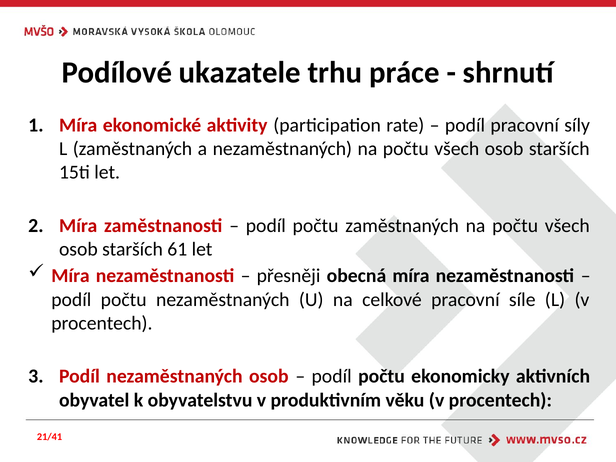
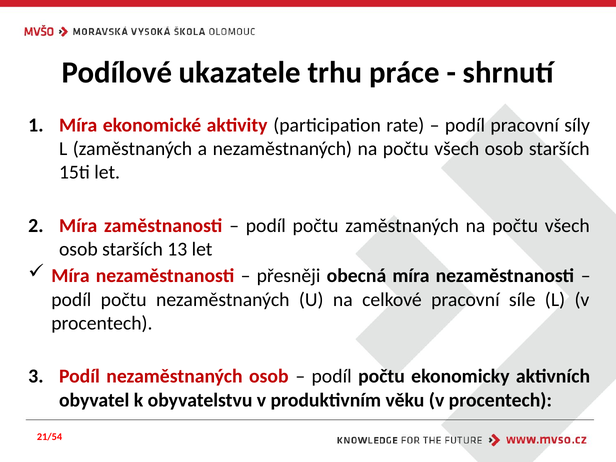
61: 61 -> 13
21/41: 21/41 -> 21/54
